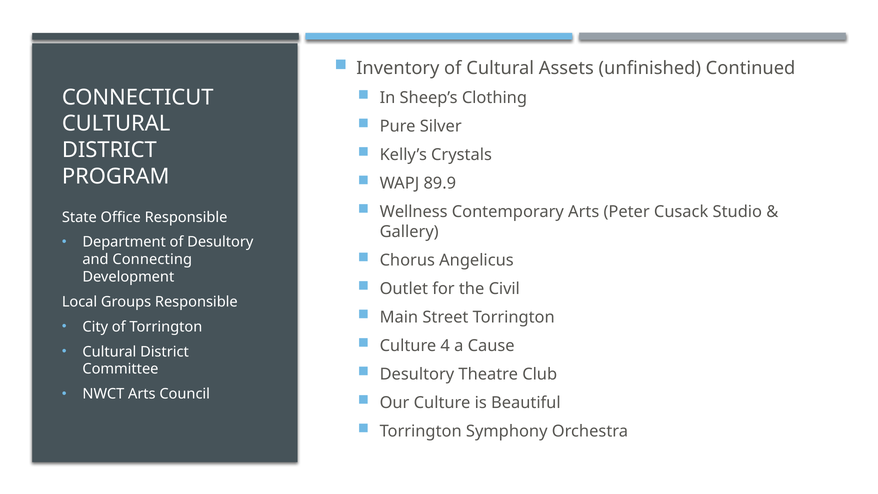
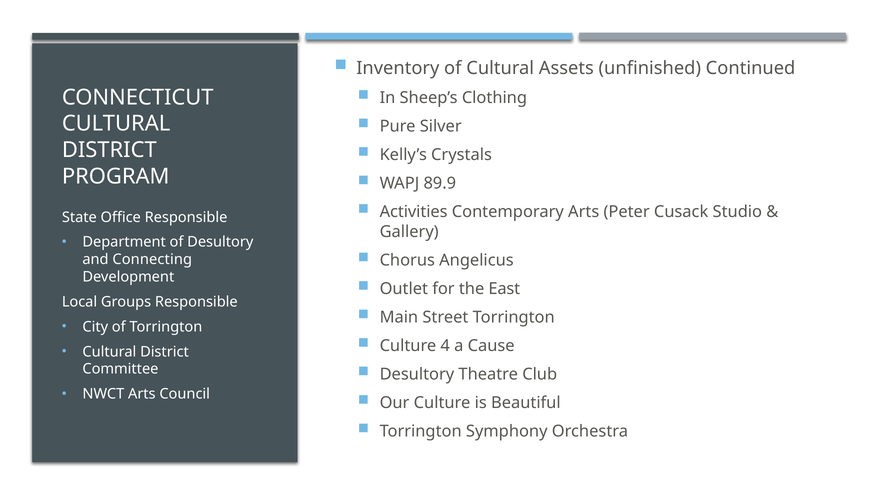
Wellness: Wellness -> Activities
Civil: Civil -> East
